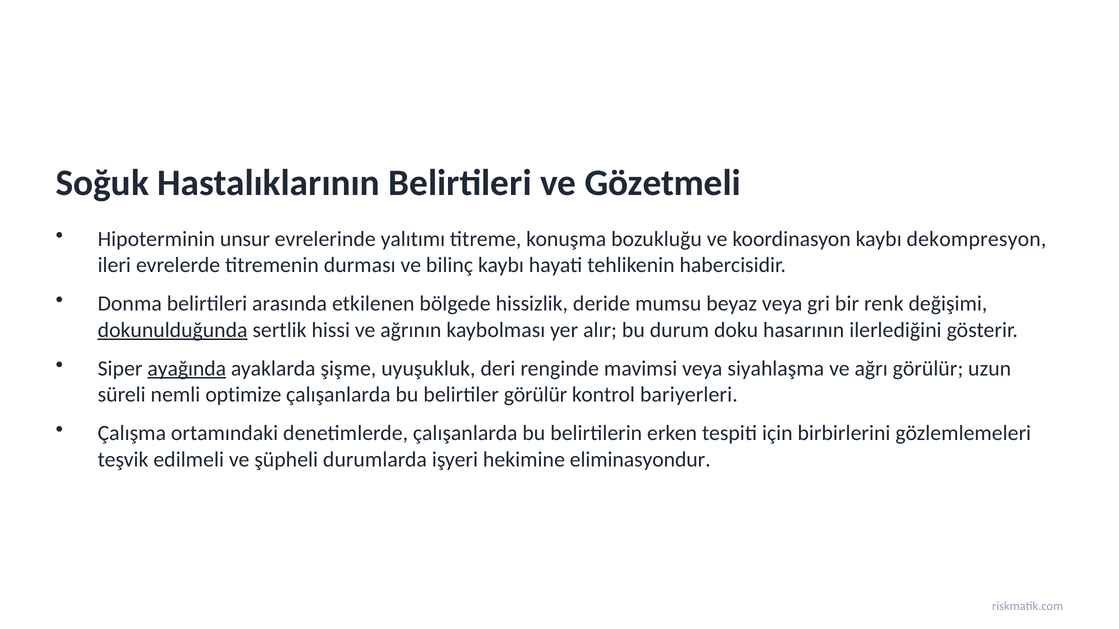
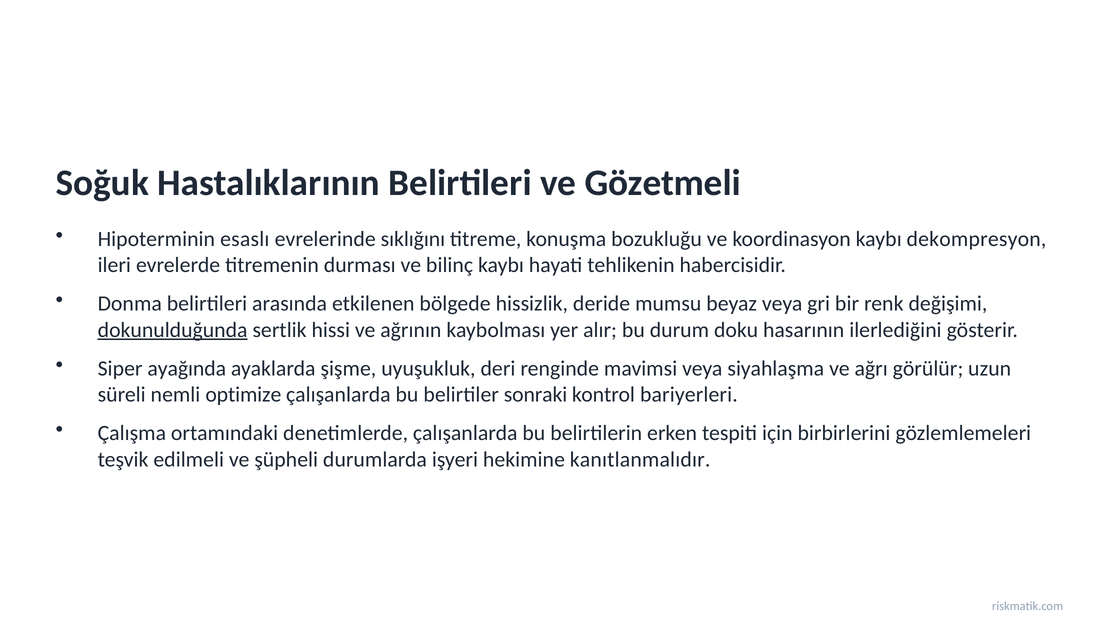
unsur: unsur -> esaslı
yalıtımı: yalıtımı -> sıklığını
ayağında underline: present -> none
belirtiler görülür: görülür -> sonraki
eliminasyondur: eliminasyondur -> kanıtlanmalıdır
